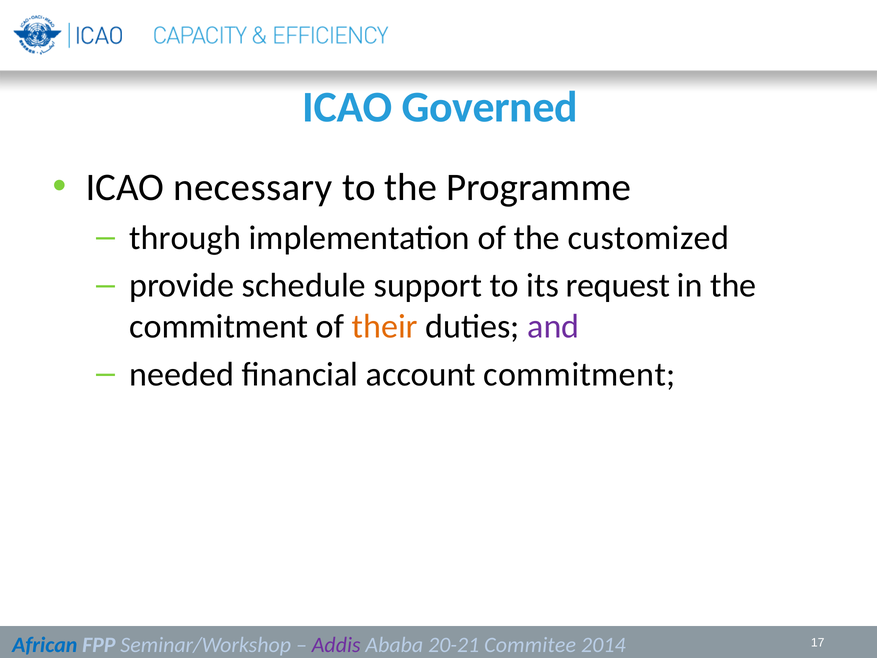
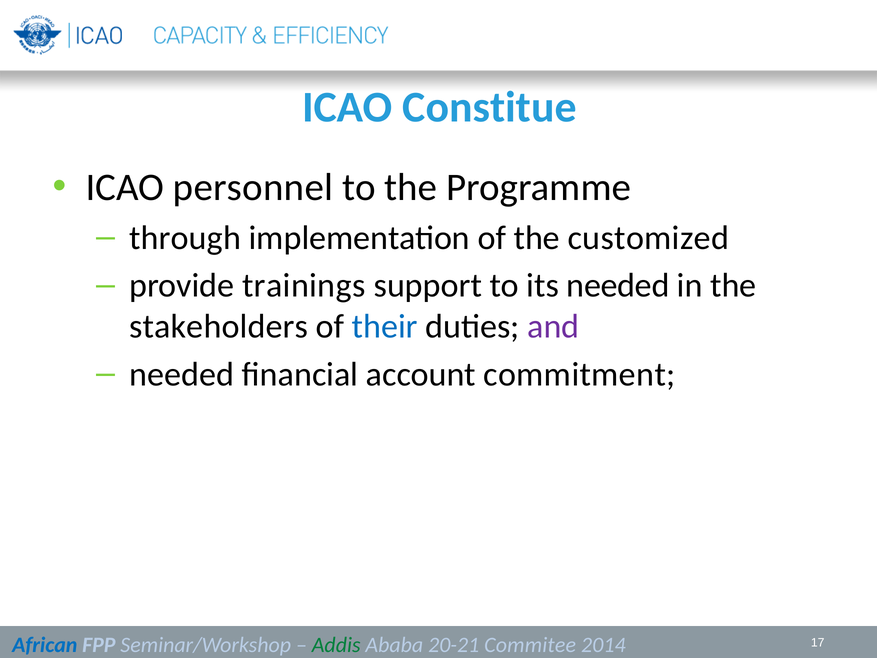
Governed: Governed -> Constitue
necessary: necessary -> personnel
schedule: schedule -> trainings
its request: request -> needed
commitment at (219, 326): commitment -> stakeholders
their colour: orange -> blue
Addis colour: purple -> green
